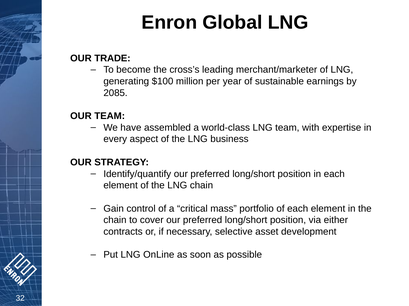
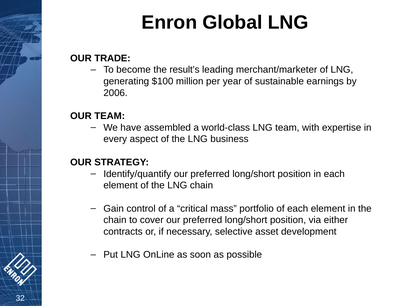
cross’s: cross’s -> result’s
2085: 2085 -> 2006
